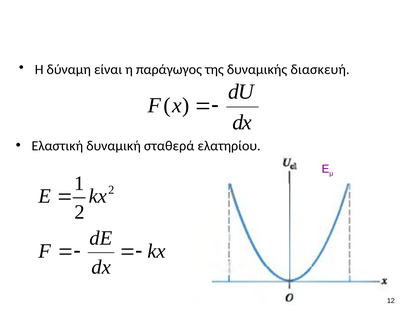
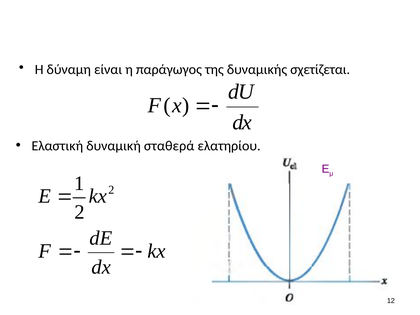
διασκευή: διασκευή -> σχετίζεται
